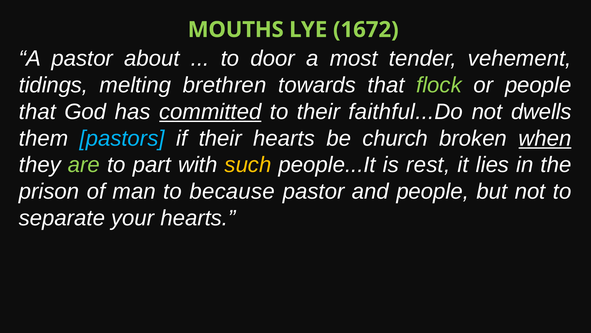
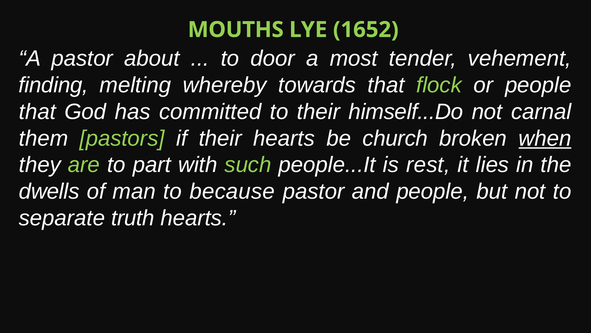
1672: 1672 -> 1652
tidings: tidings -> finding
brethren: brethren -> whereby
committed underline: present -> none
faithful...Do: faithful...Do -> himself...Do
dwells: dwells -> carnal
pastors colour: light blue -> light green
such colour: yellow -> light green
prison: prison -> dwells
your: your -> truth
